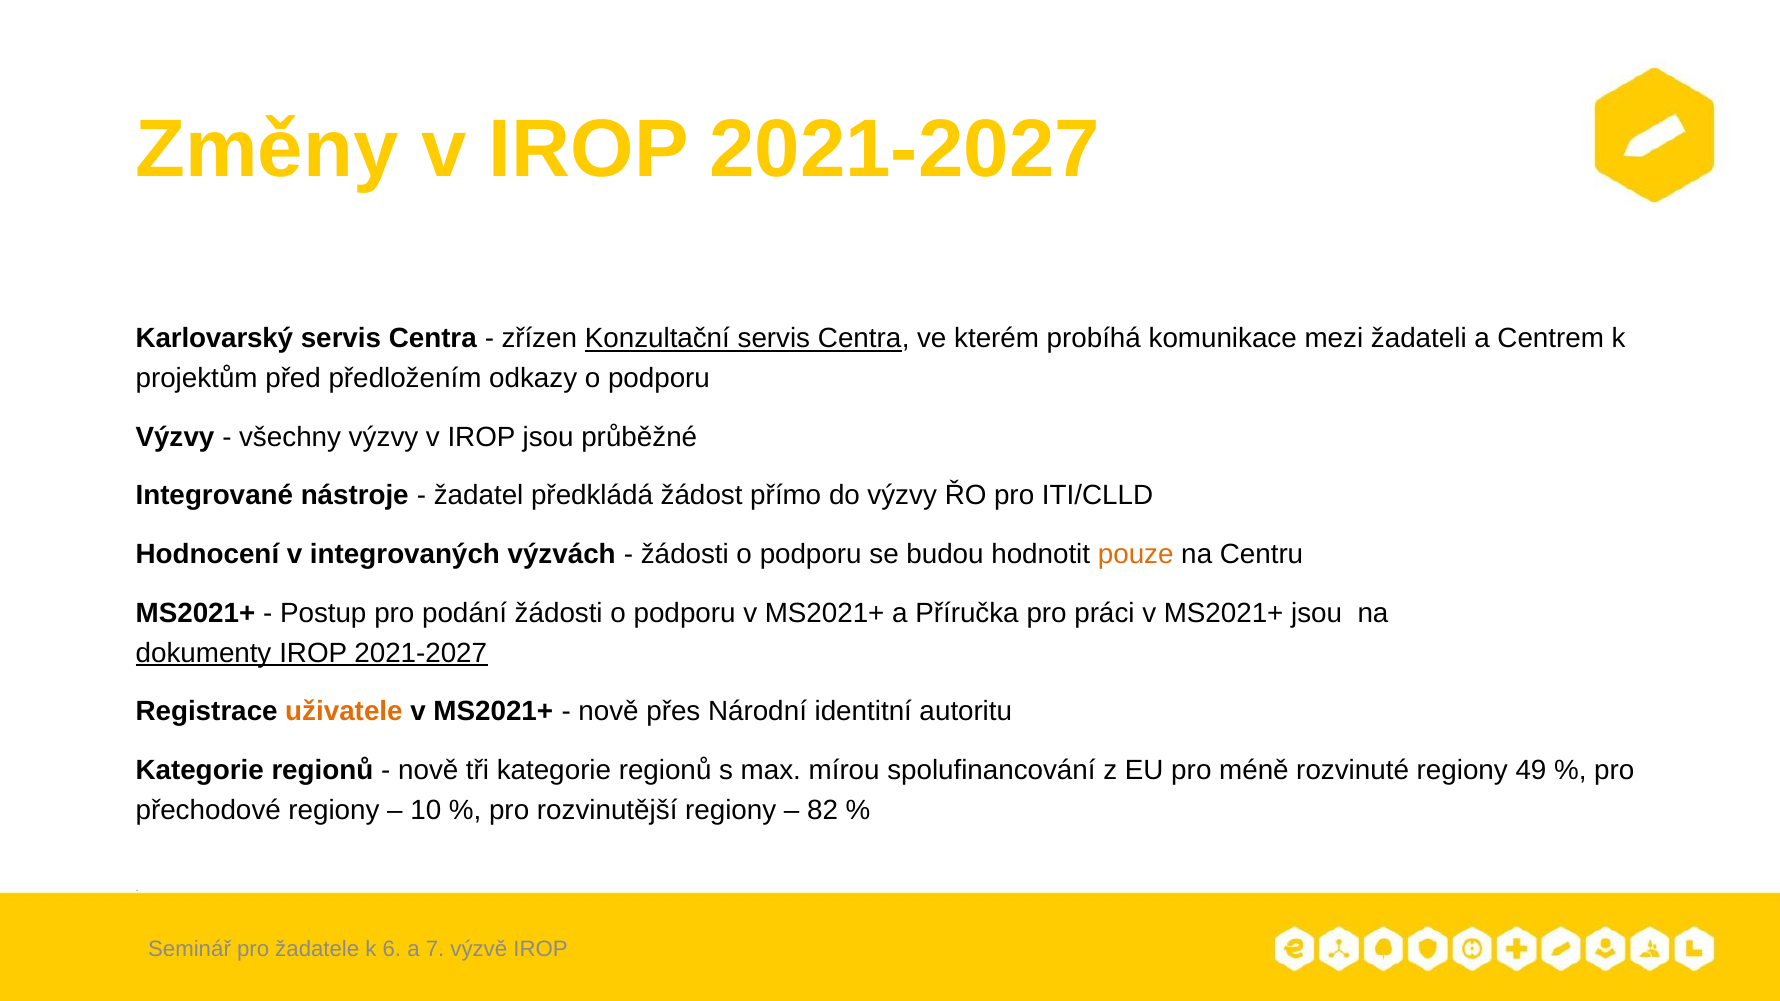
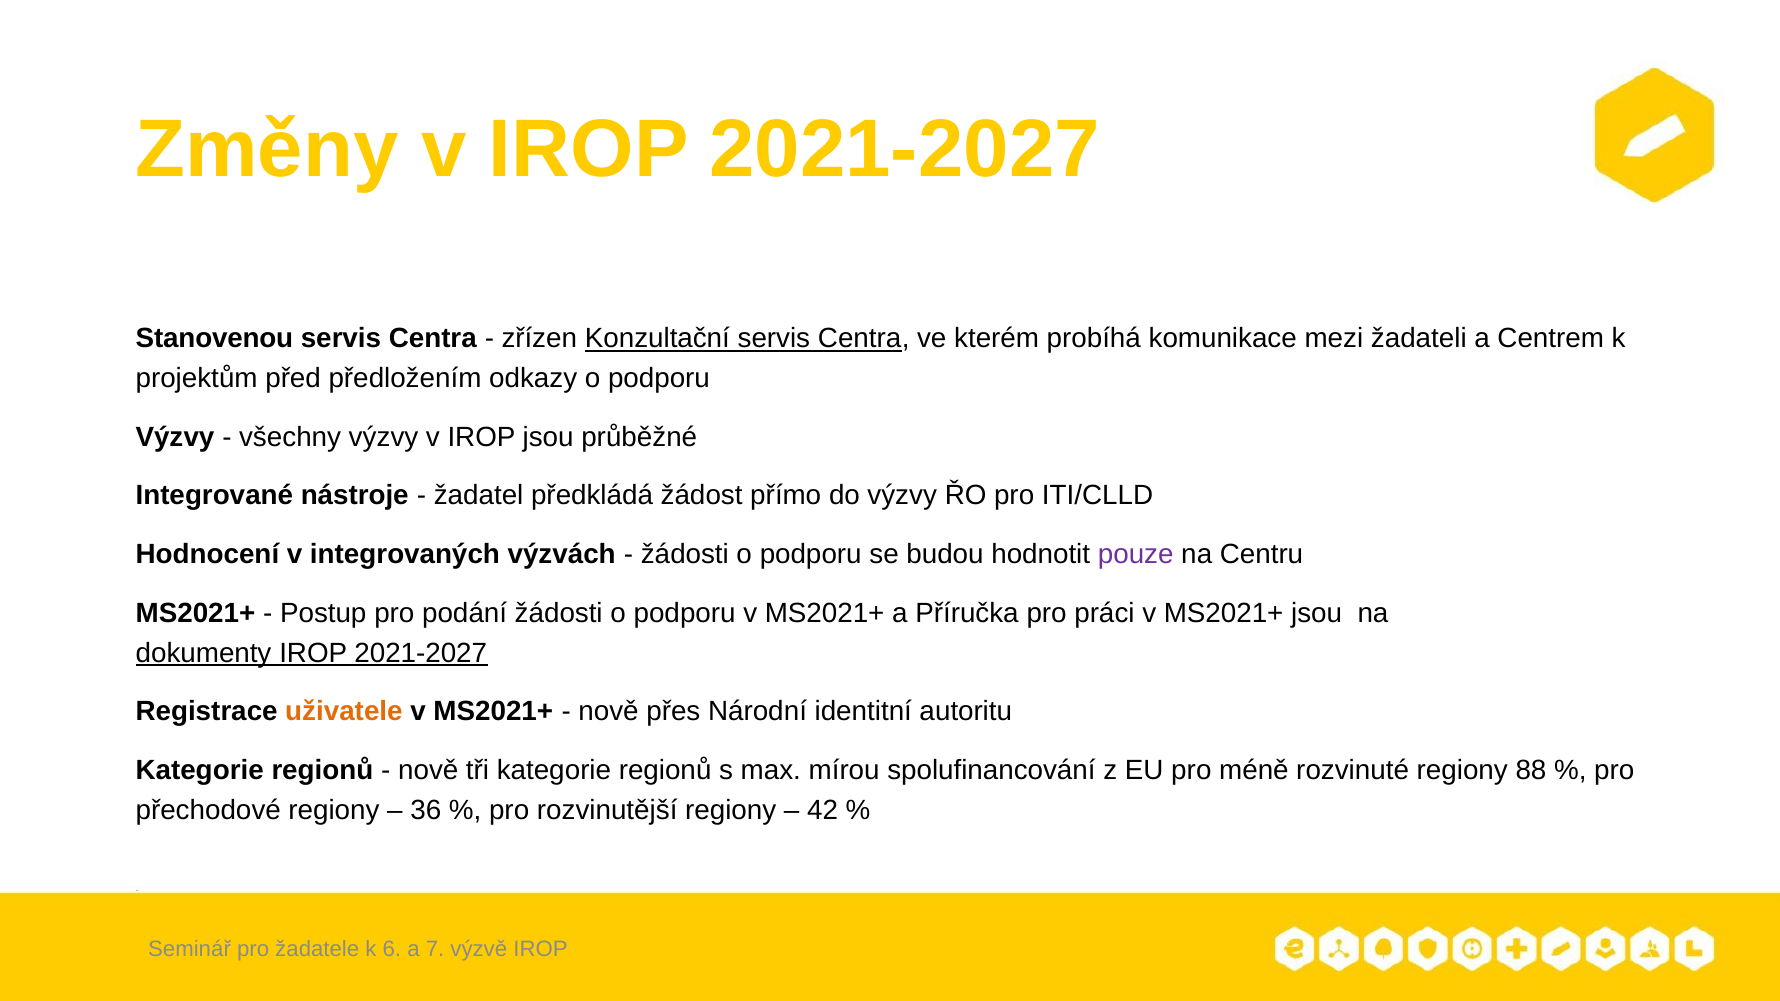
Karlovarský: Karlovarský -> Stanovenou
pouze colour: orange -> purple
49: 49 -> 88
10: 10 -> 36
82: 82 -> 42
